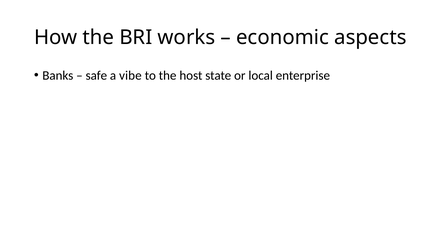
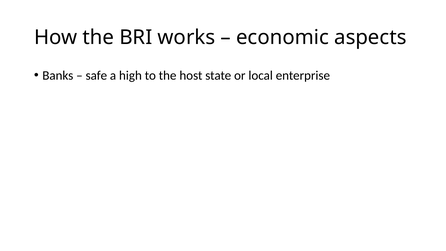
vibe: vibe -> high
